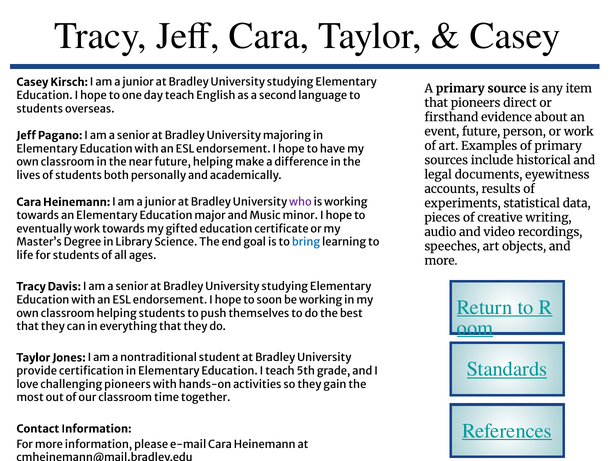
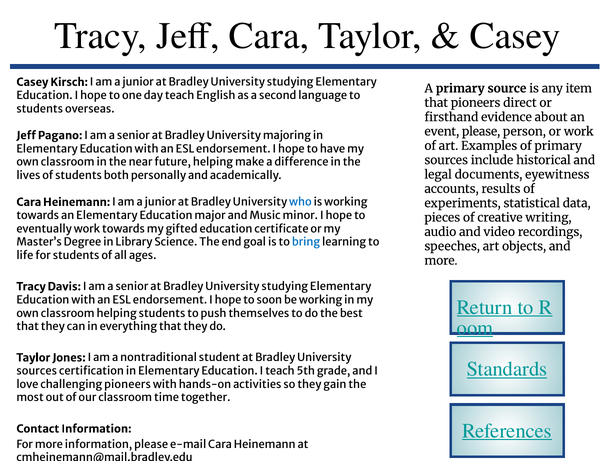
event future: future -> please
who colour: purple -> blue
provide at (37, 371): provide -> sources
